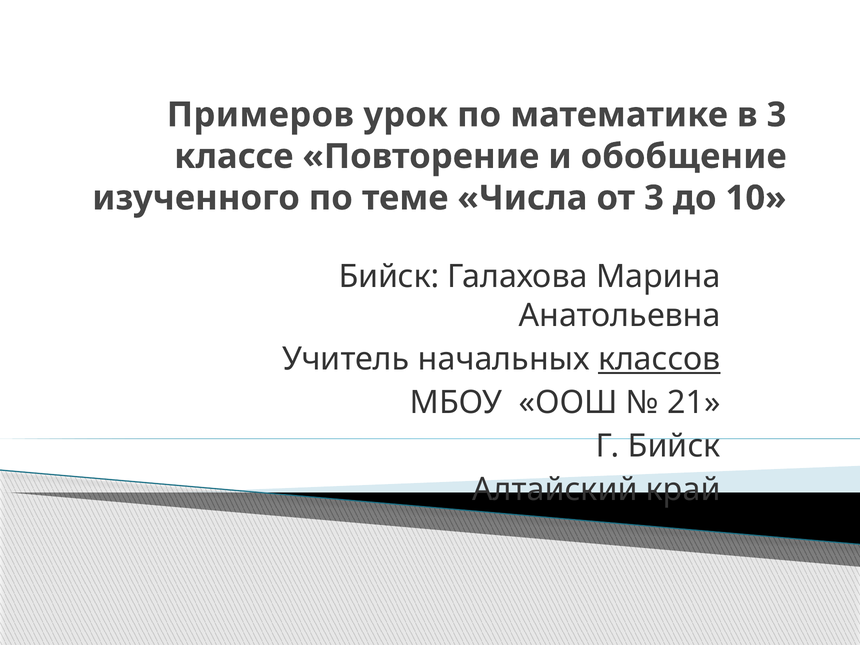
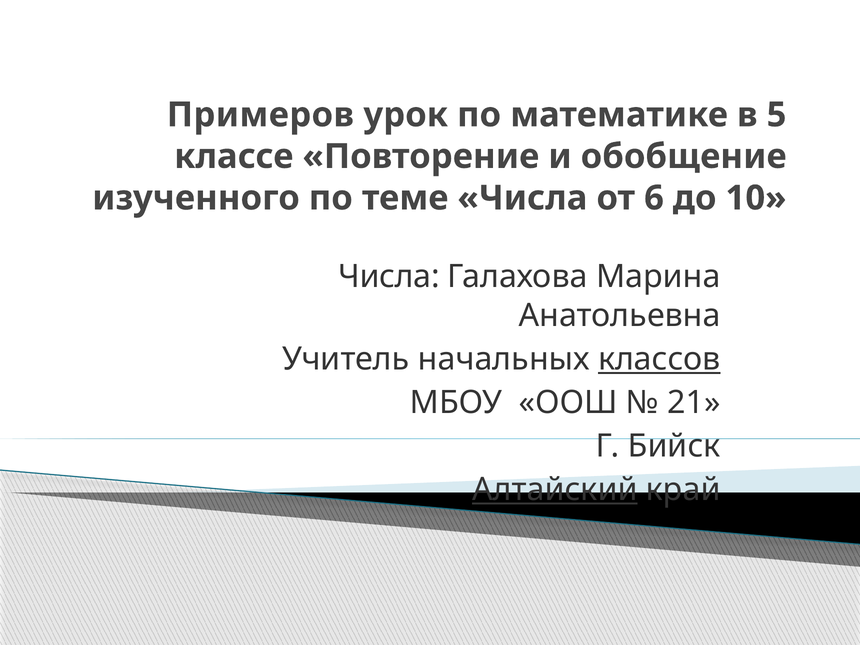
в 3: 3 -> 5
от 3: 3 -> 6
Бийск at (389, 277): Бийск -> Числа
Алтайский underline: none -> present
